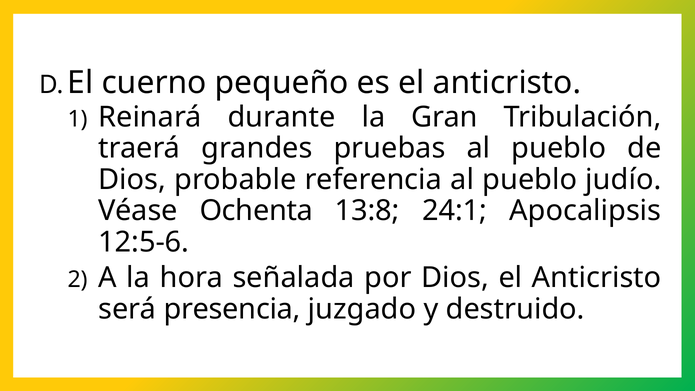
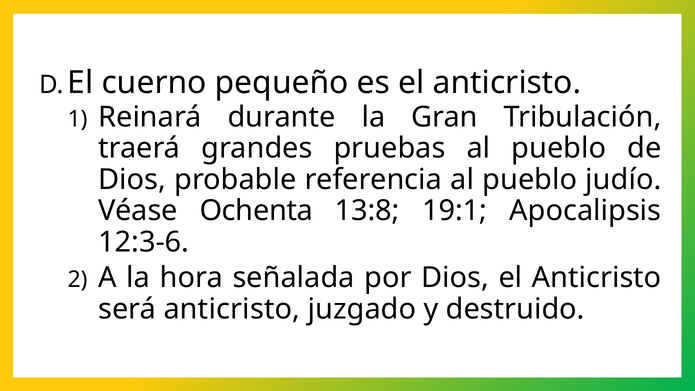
24:1: 24:1 -> 19:1
12:5-6: 12:5-6 -> 12:3-6
será presencia: presencia -> anticristo
